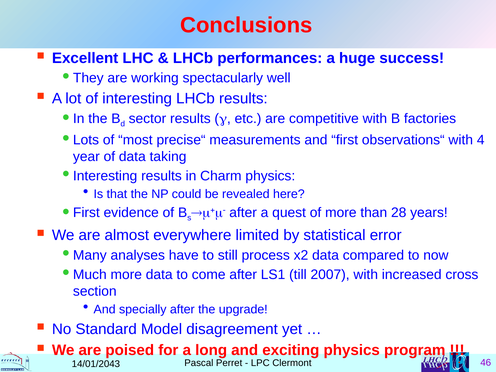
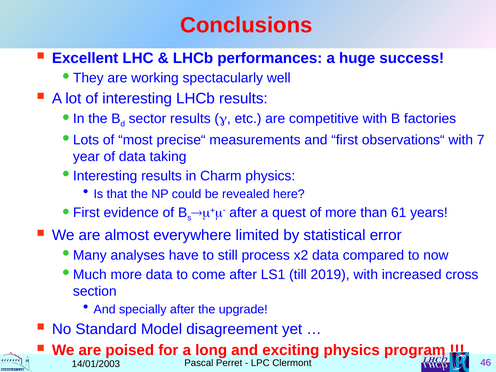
4: 4 -> 7
28: 28 -> 61
2007: 2007 -> 2019
14/01/2043: 14/01/2043 -> 14/01/2003
